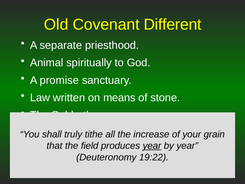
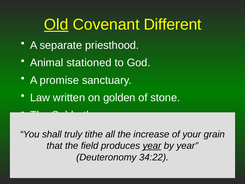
Old underline: none -> present
spiritually: spiritually -> stationed
means: means -> golden
19:22: 19:22 -> 34:22
